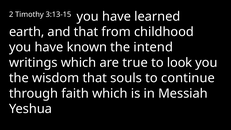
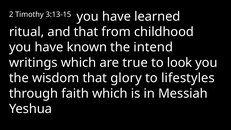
earth: earth -> ritual
souls: souls -> glory
continue: continue -> lifestyles
